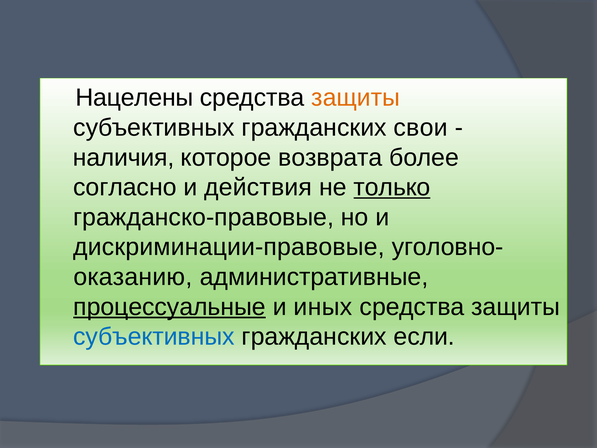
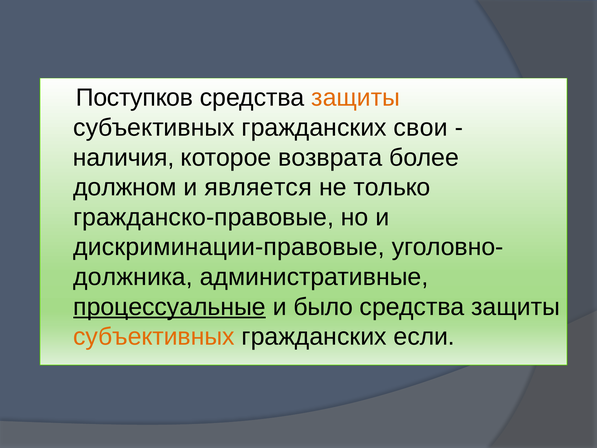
Нацелены: Нацелены -> Поступков
согласно: согласно -> должном
действия: действия -> является
только underline: present -> none
оказанию: оказанию -> должника
иных: иных -> было
субъективных at (154, 337) colour: blue -> orange
